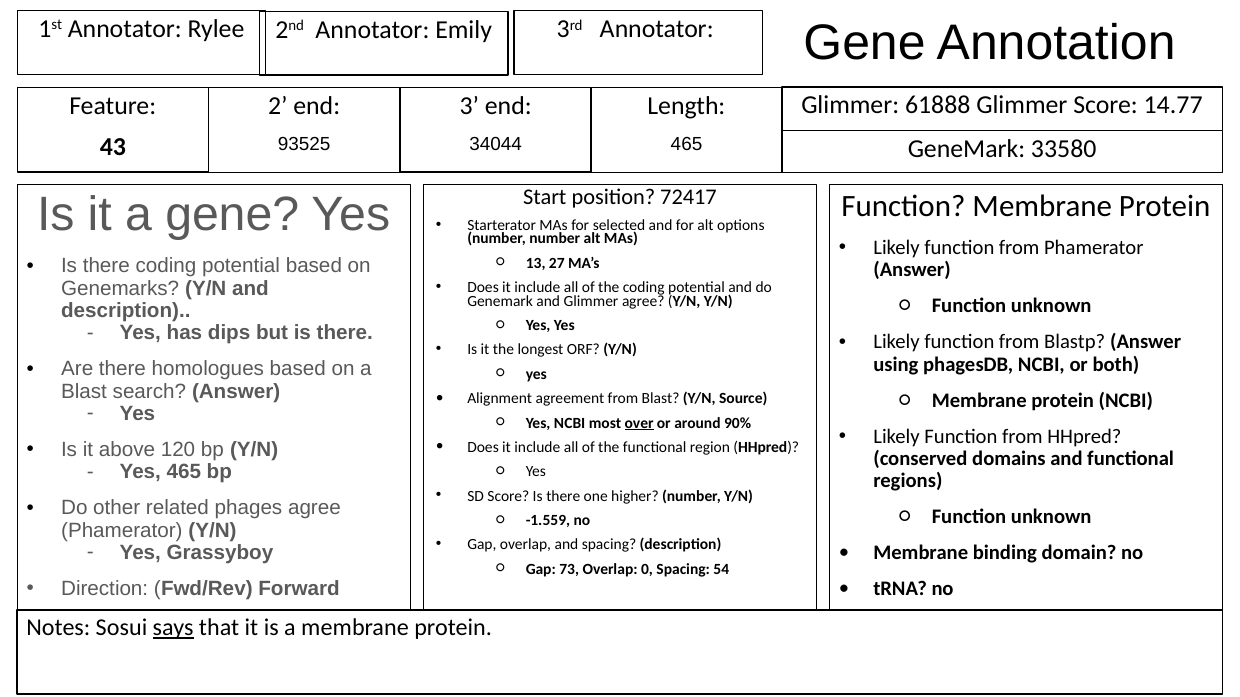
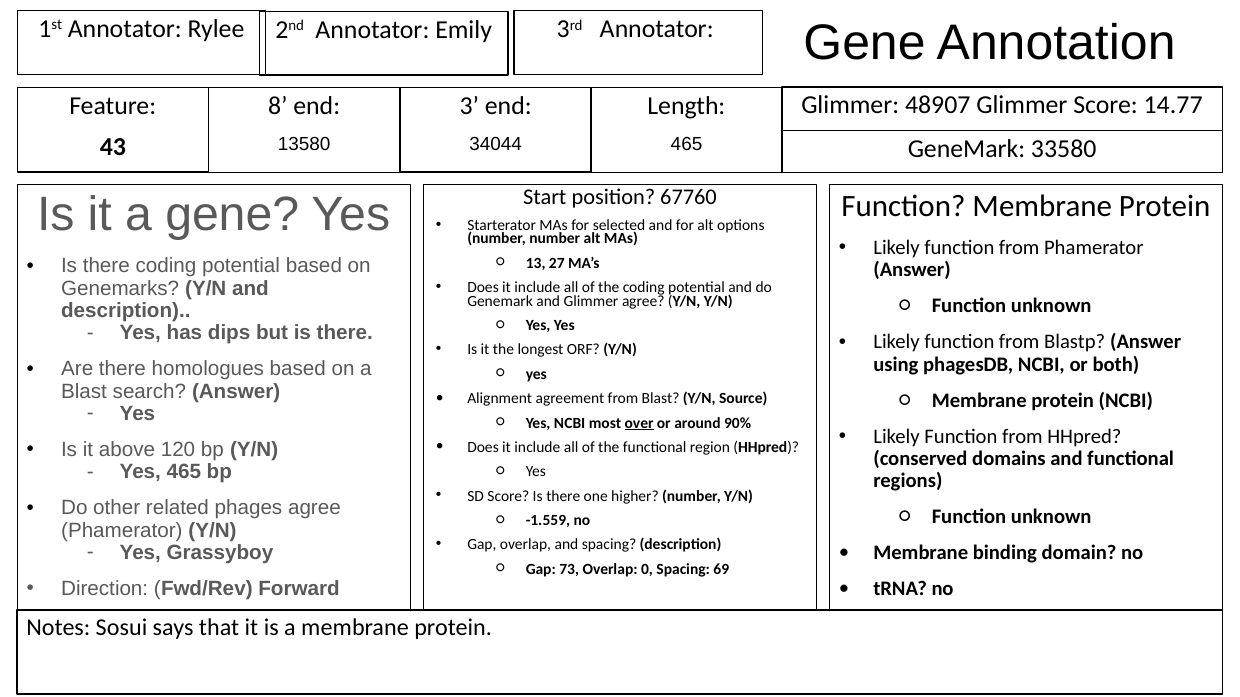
61888: 61888 -> 48907
2: 2 -> 8
93525: 93525 -> 13580
72417: 72417 -> 67760
54: 54 -> 69
says underline: present -> none
